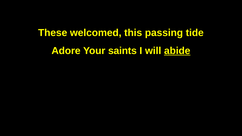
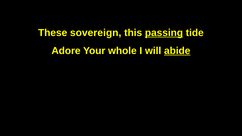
welcomed: welcomed -> sovereign
passing underline: none -> present
saints: saints -> whole
